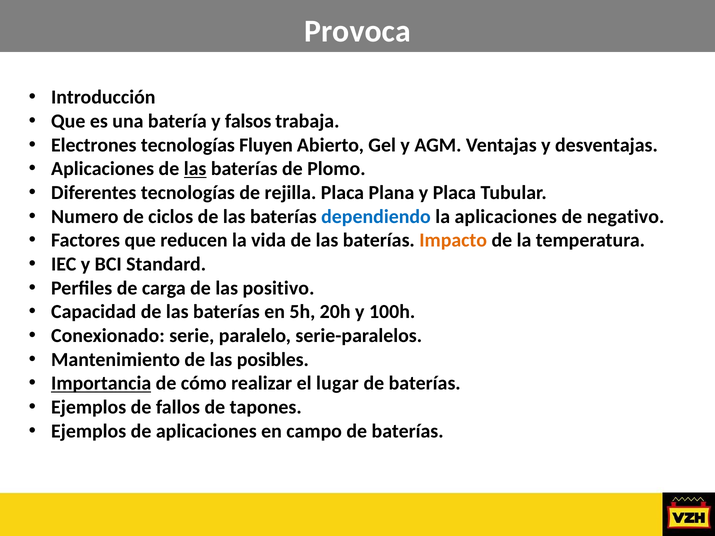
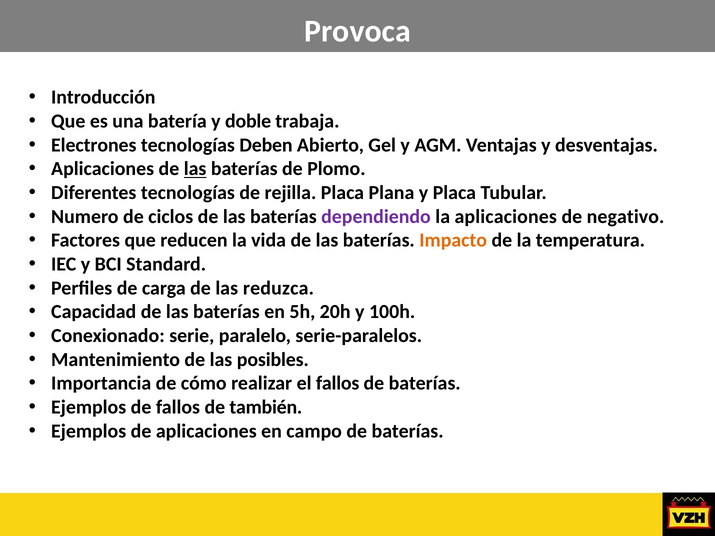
falsos: falsos -> doble
Fluyen: Fluyen -> Deben
dependiendo colour: blue -> purple
positivo: positivo -> reduzca
Importancia underline: present -> none
el lugar: lugar -> fallos
tapones: tapones -> también
